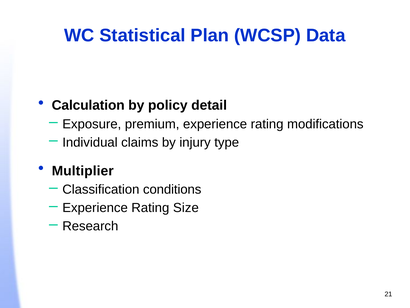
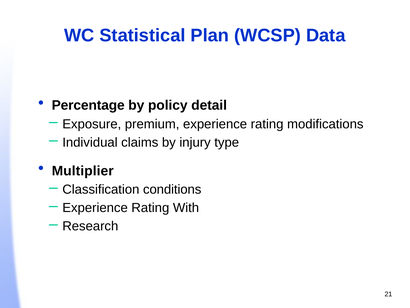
Calculation: Calculation -> Percentage
Size: Size -> With
